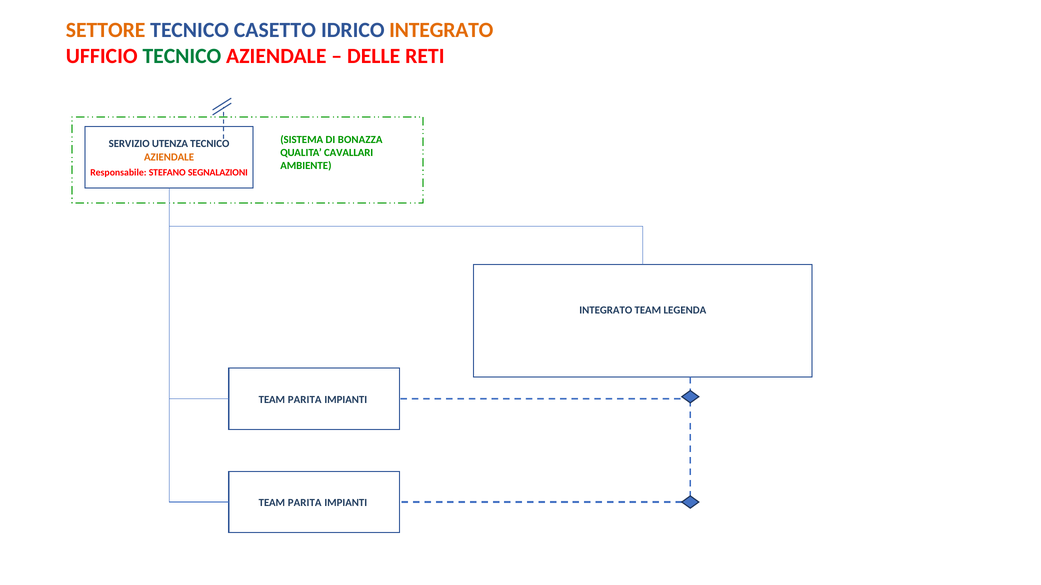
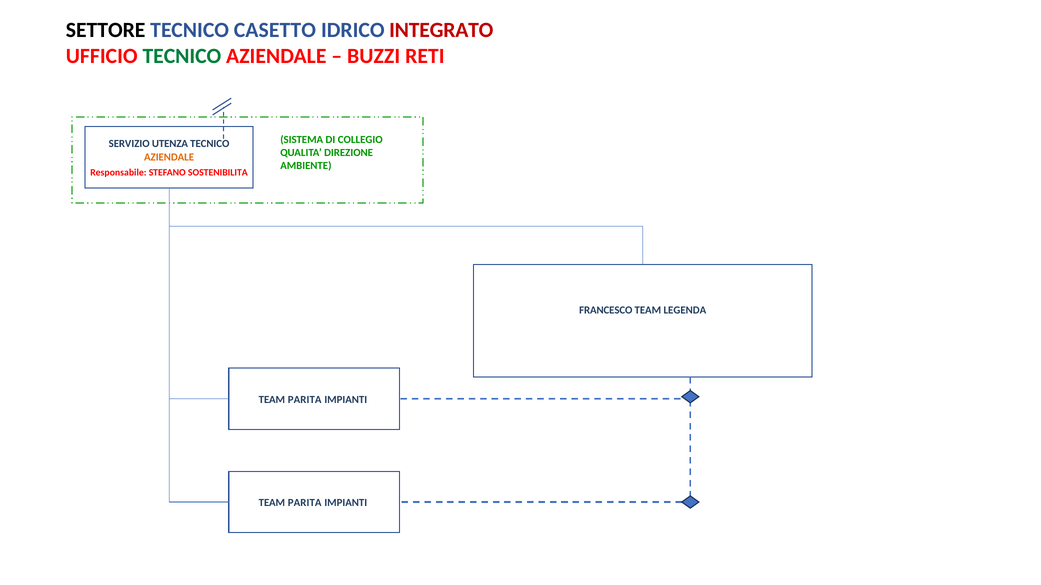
SETTORE colour: orange -> black
INTEGRATO at (441, 30) colour: orange -> red
DELLE: DELLE -> BUZZI
BONAZZA: BONAZZA -> COLLEGIO
CAVALLARI: CAVALLARI -> DIREZIONE
SEGNALAZIONI: SEGNALAZIONI -> SOSTENIBILITA
INTEGRATO at (606, 310): INTEGRATO -> FRANCESCO
